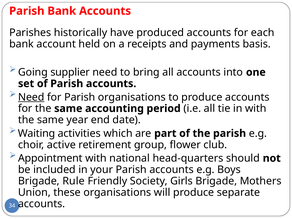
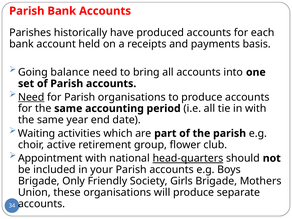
supplier: supplier -> balance
head-quarters underline: none -> present
Rule: Rule -> Only
